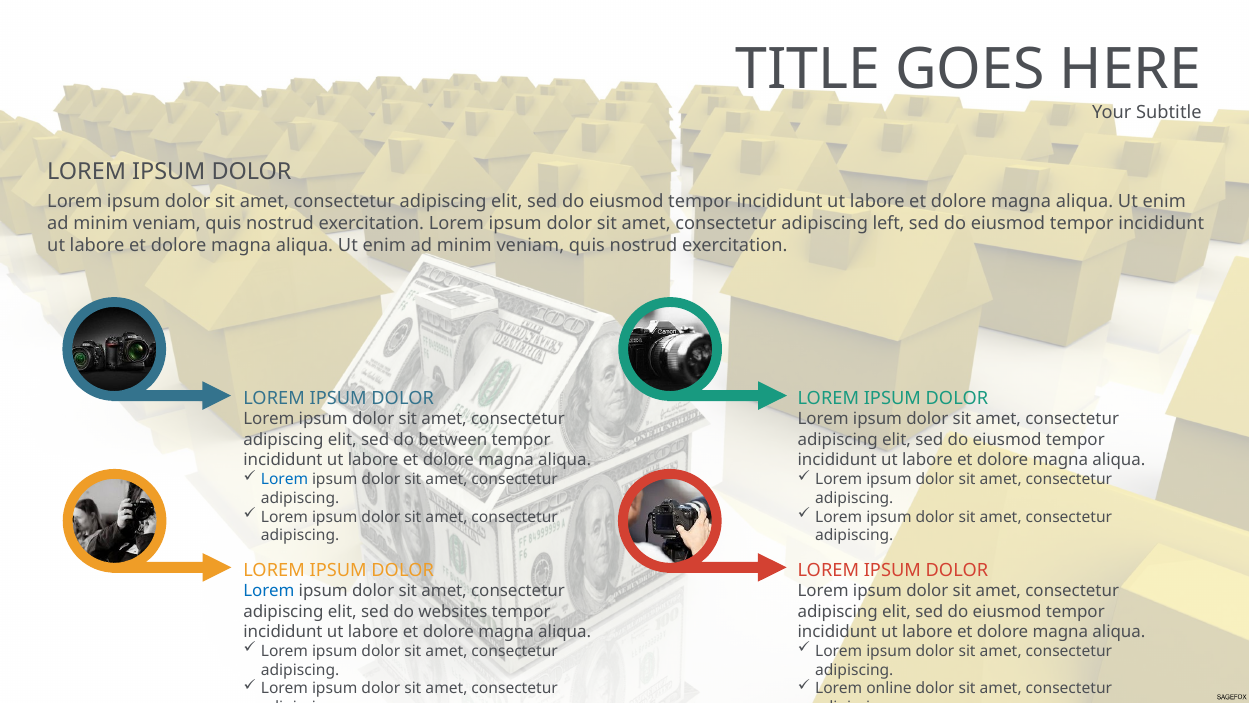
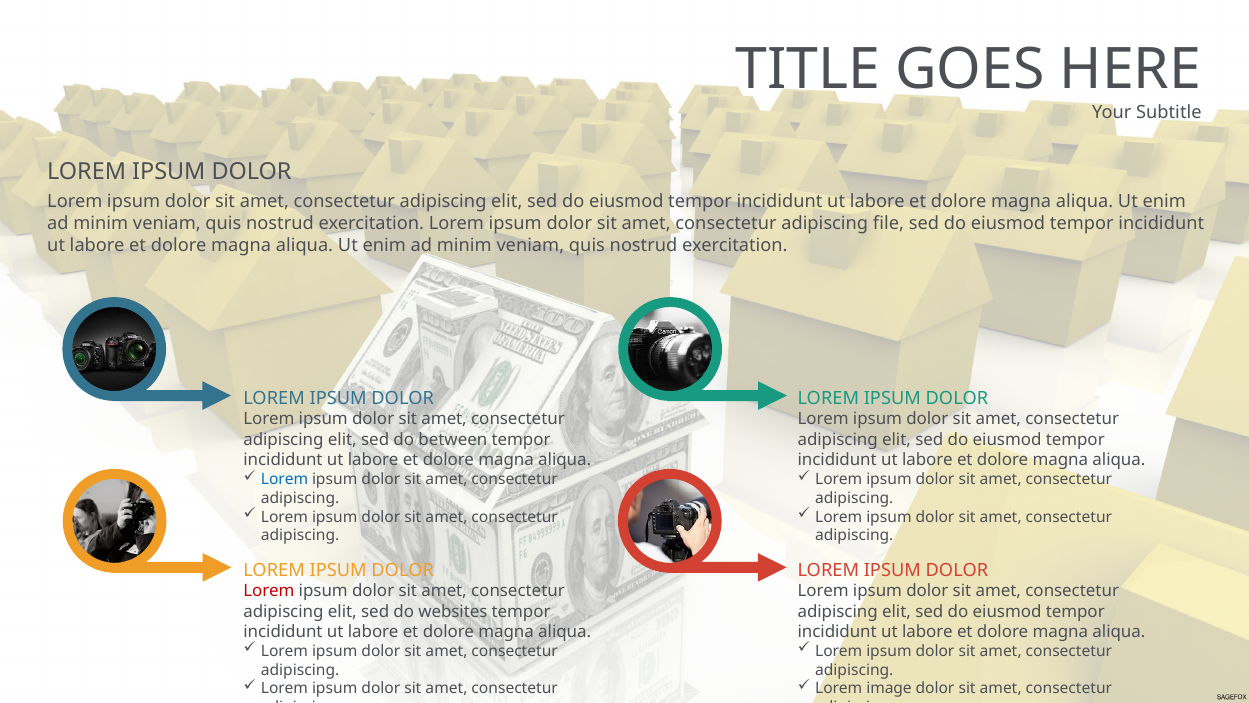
left: left -> file
Lorem at (269, 591) colour: blue -> red
online: online -> image
